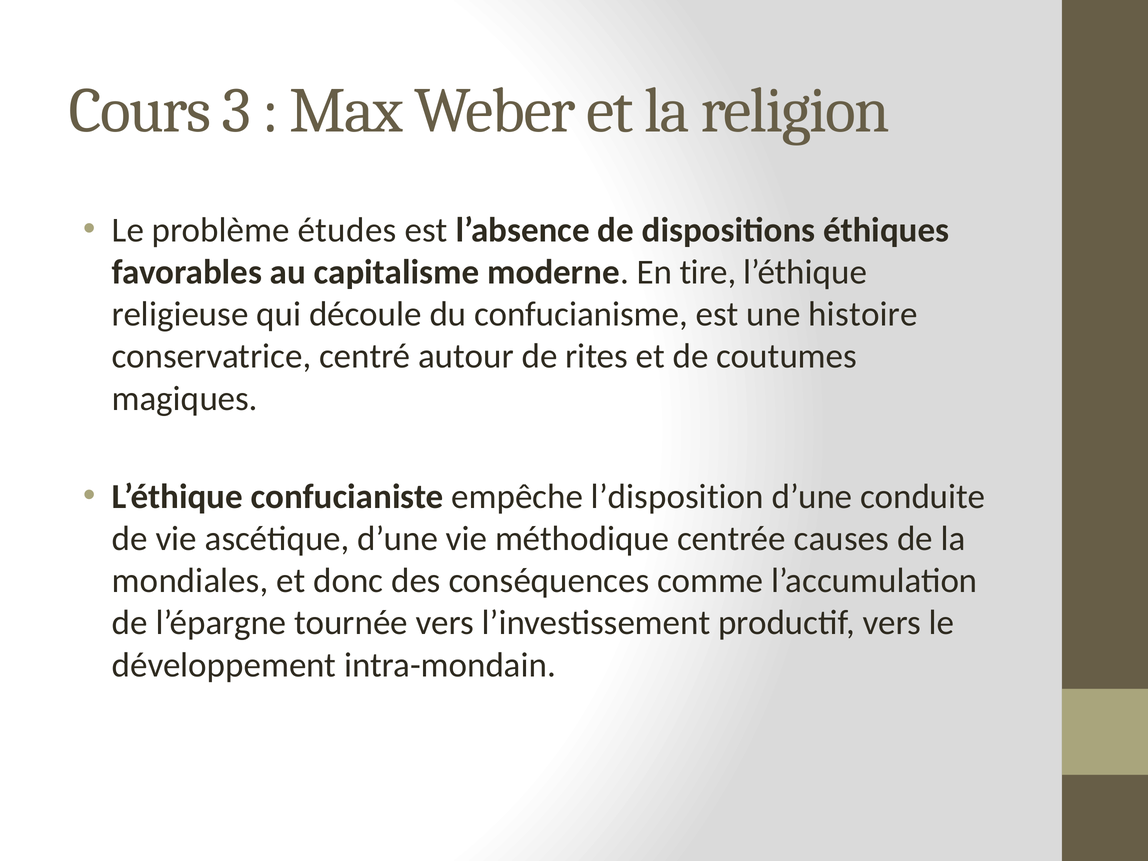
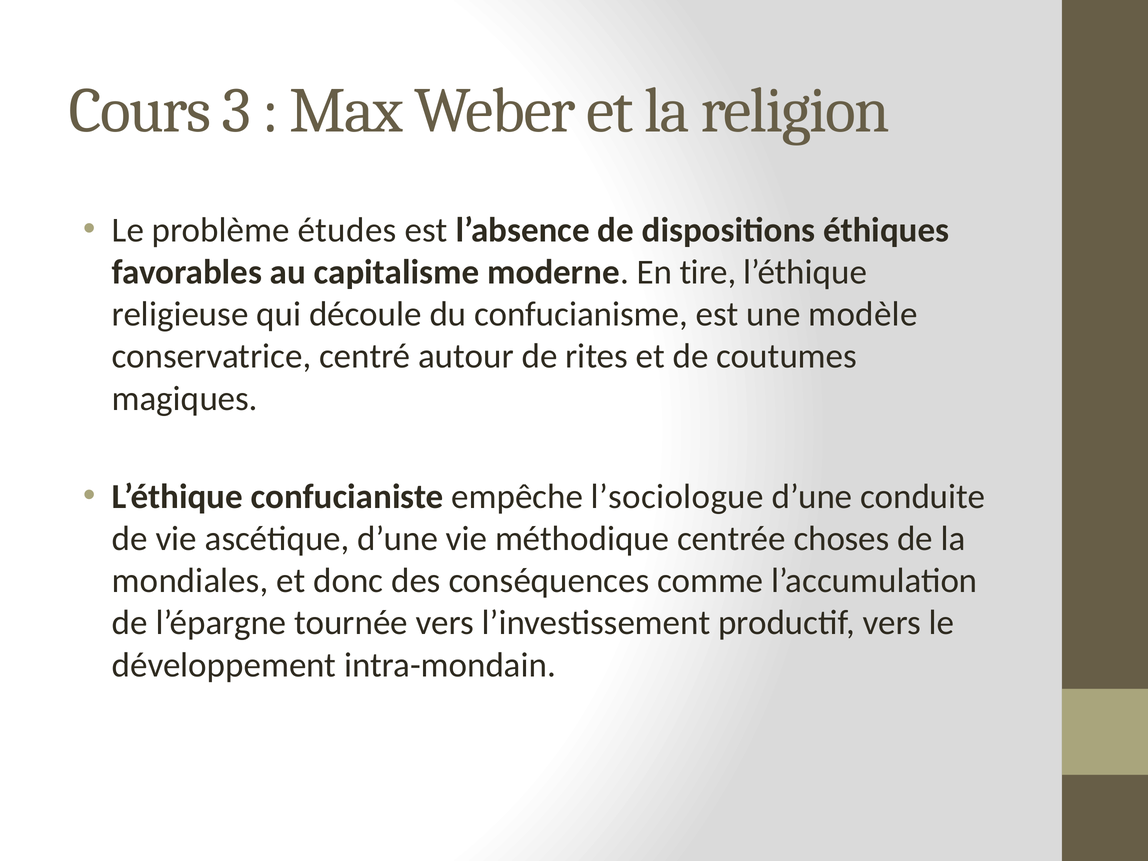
histoire: histoire -> modèle
l’disposition: l’disposition -> l’sociologue
causes: causes -> choses
